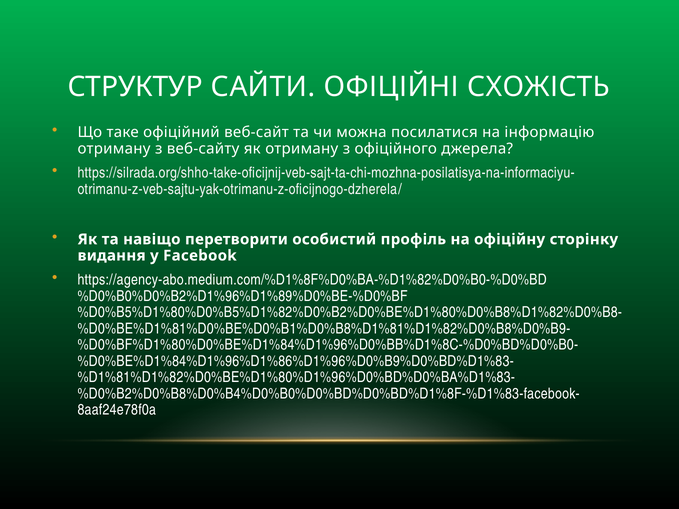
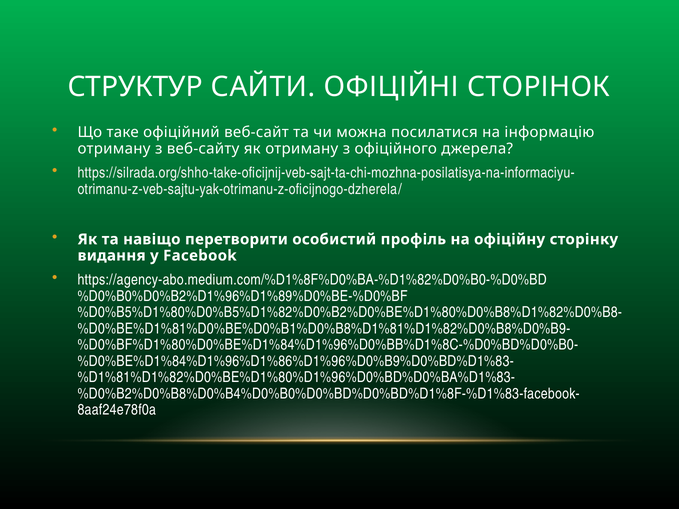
СХОЖІСТЬ: СХОЖІСТЬ -> СТОРІНОК
